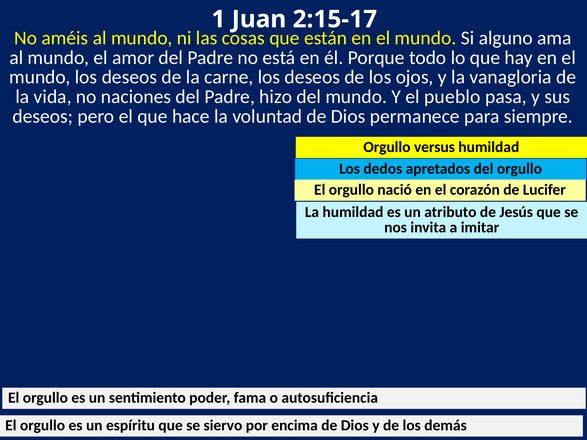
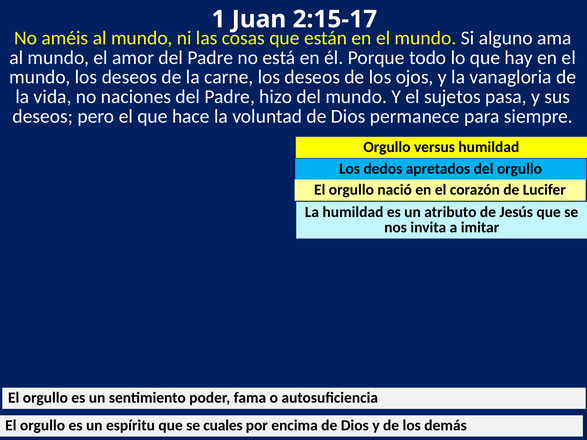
pueblo: pueblo -> sujetos
siervo: siervo -> cuales
